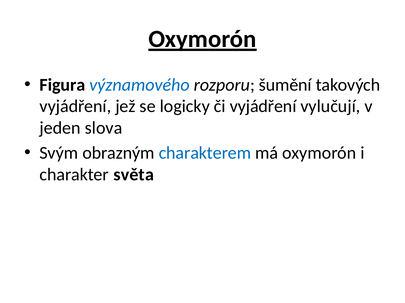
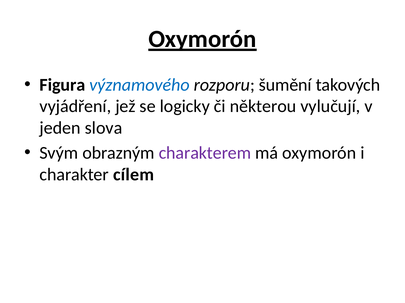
či vyjádření: vyjádření -> některou
charakterem colour: blue -> purple
světa: světa -> cílem
